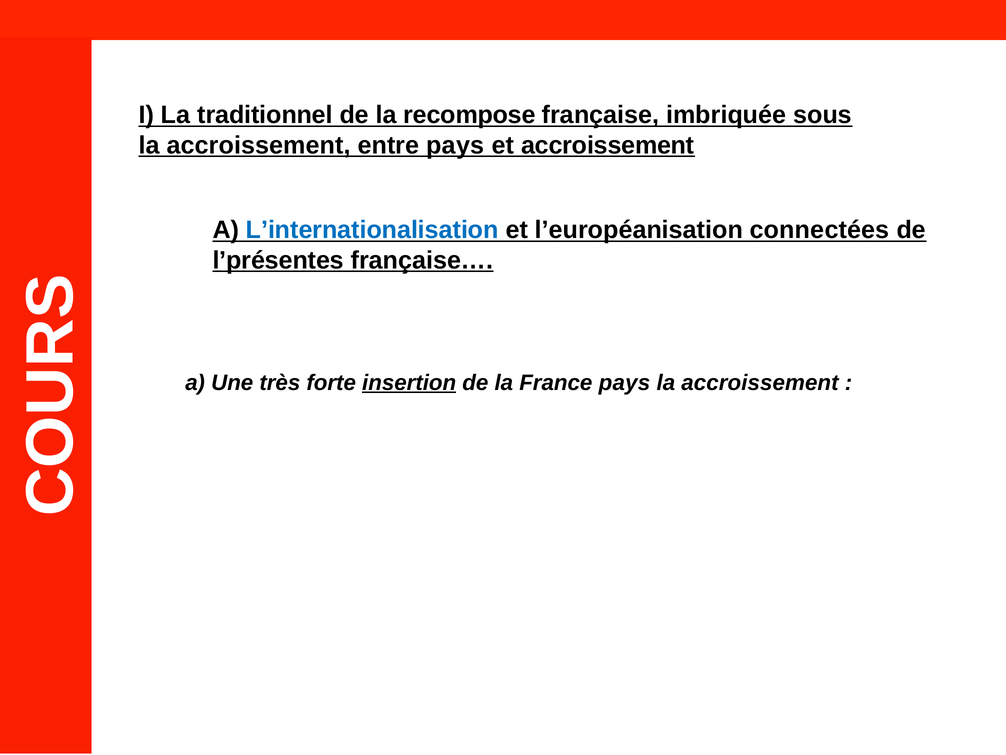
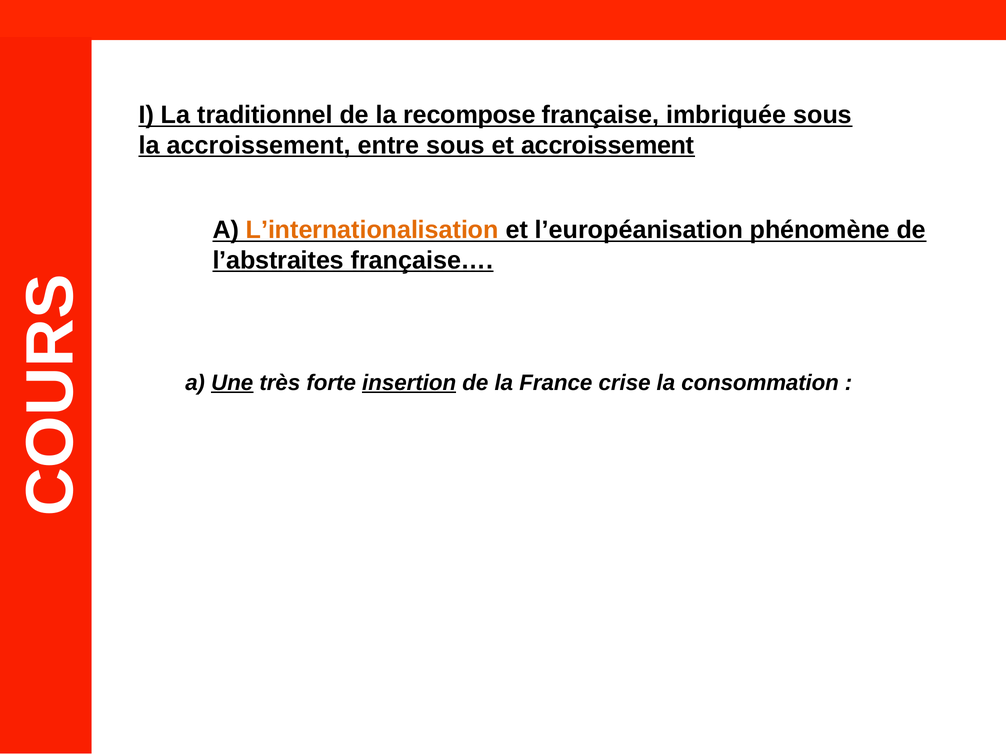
entre pays: pays -> sous
L’internationalisation colour: blue -> orange
connectées: connectées -> phénomène
l’présentes: l’présentes -> l’abstraites
Une underline: none -> present
France pays: pays -> crise
accroissement at (760, 382): accroissement -> consommation
